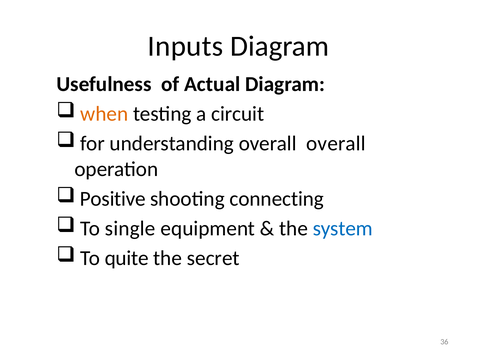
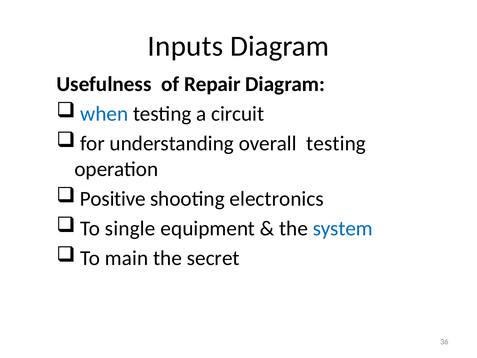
Actual: Actual -> Repair
when colour: orange -> blue
overall overall: overall -> testing
connecting: connecting -> electronics
quite: quite -> main
